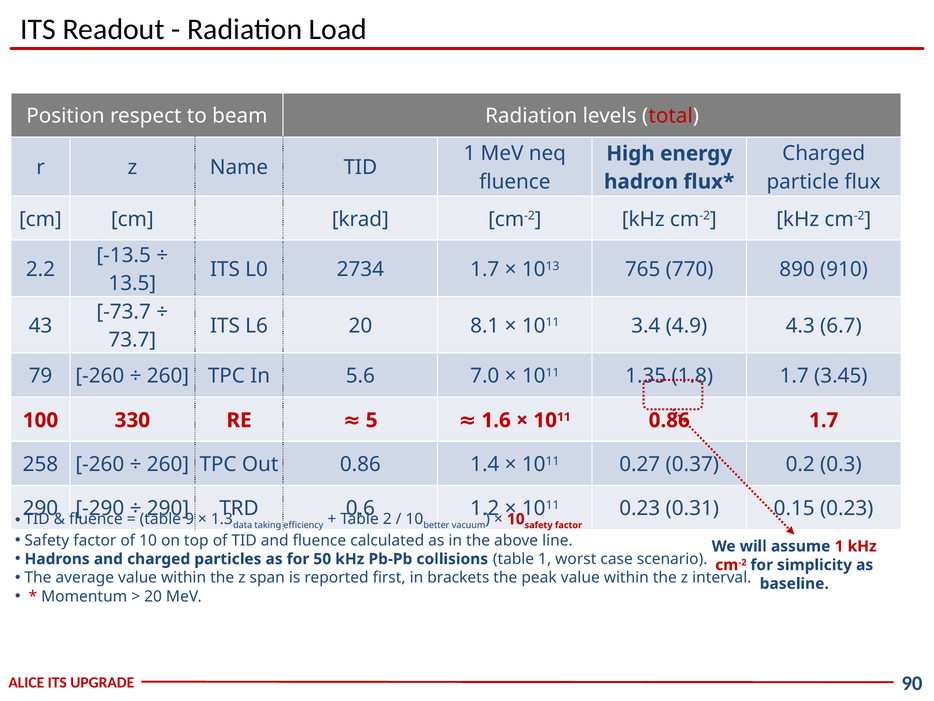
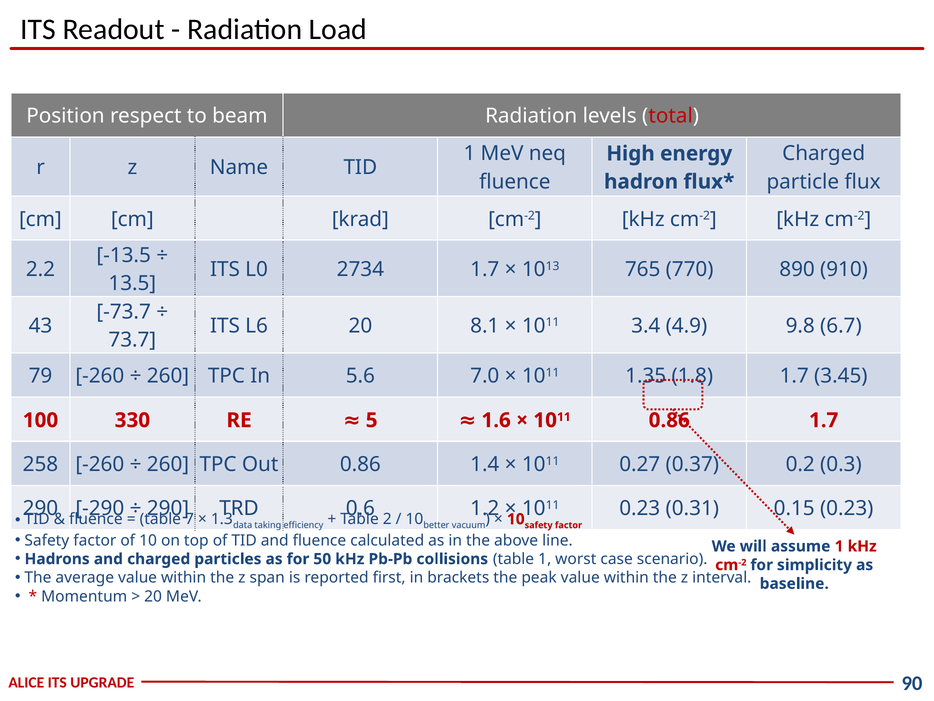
4.3: 4.3 -> 9.8
9: 9 -> 7
